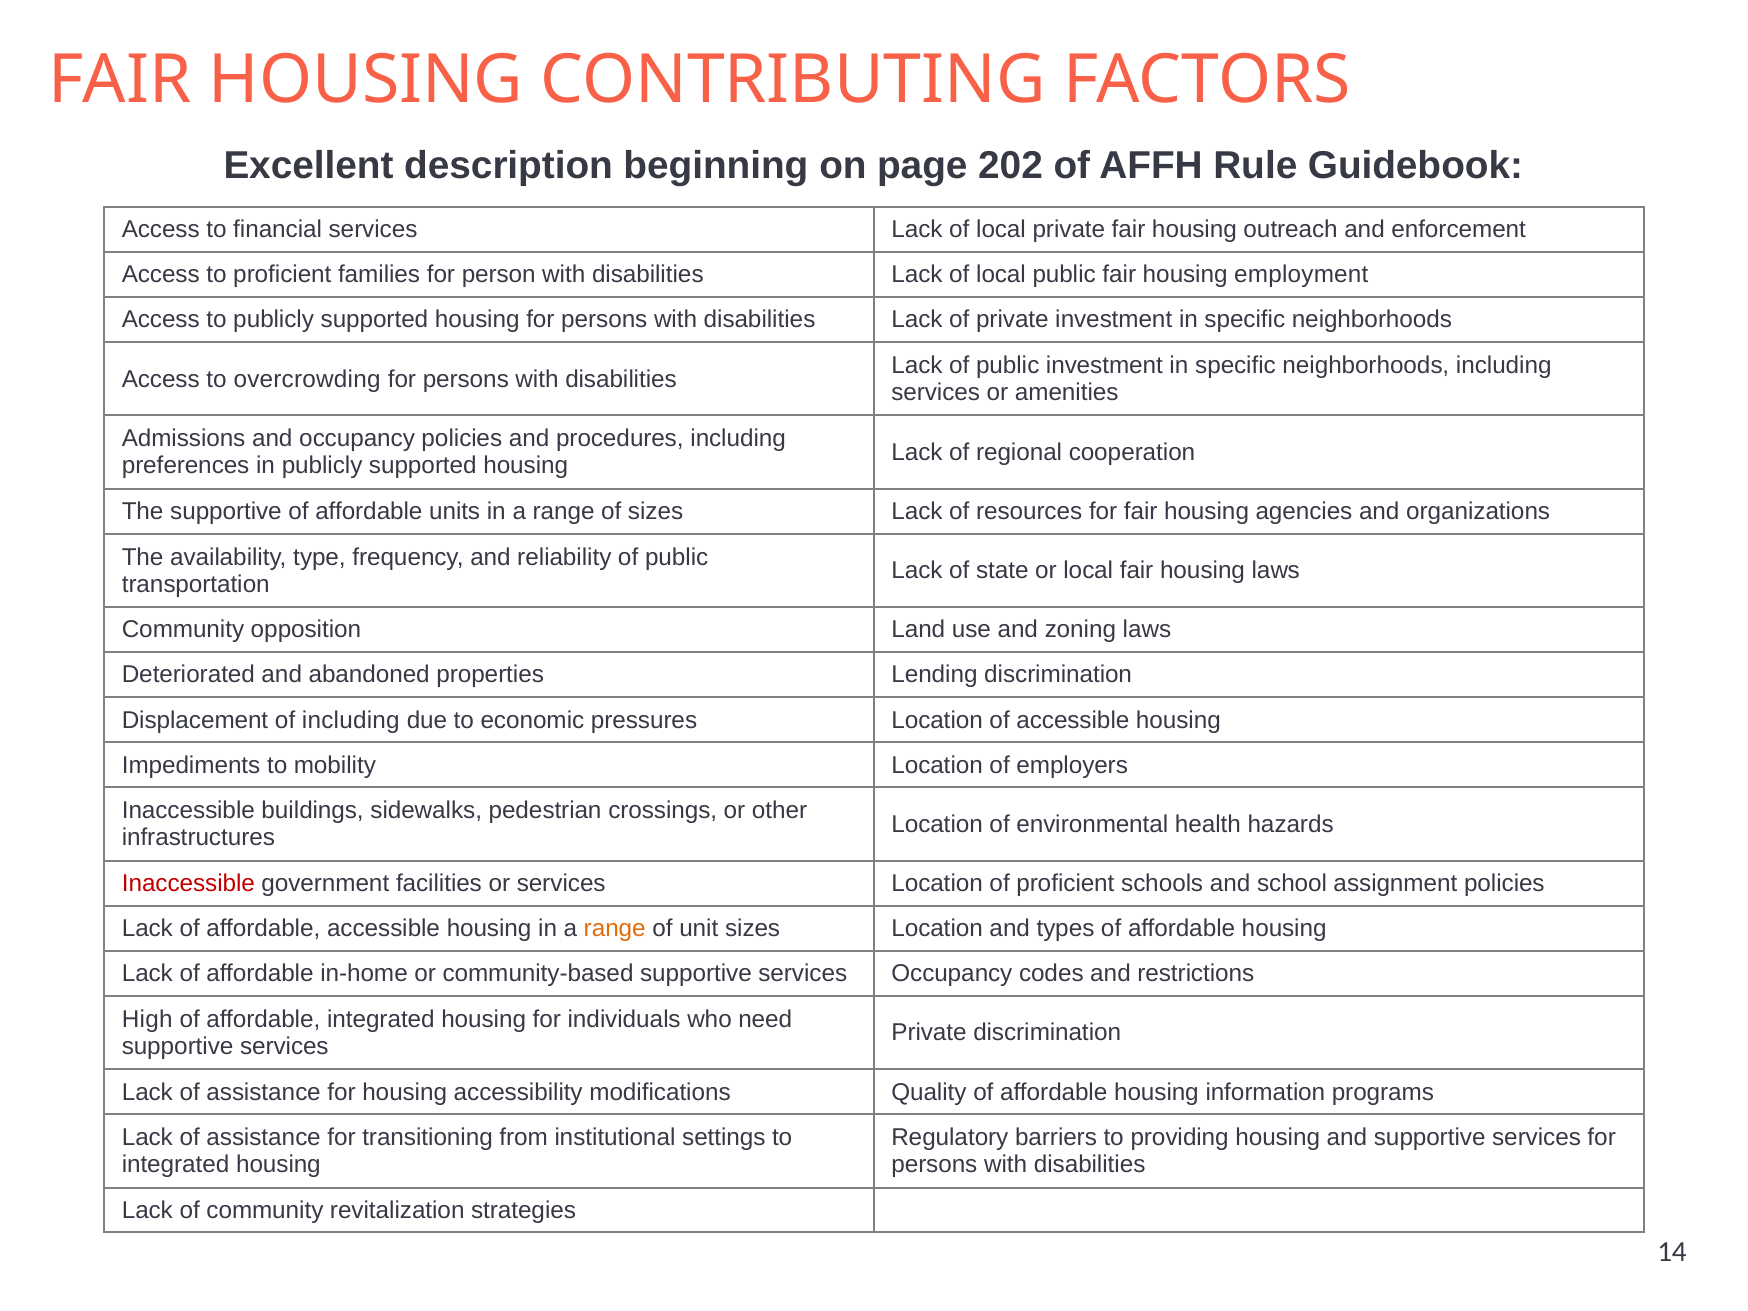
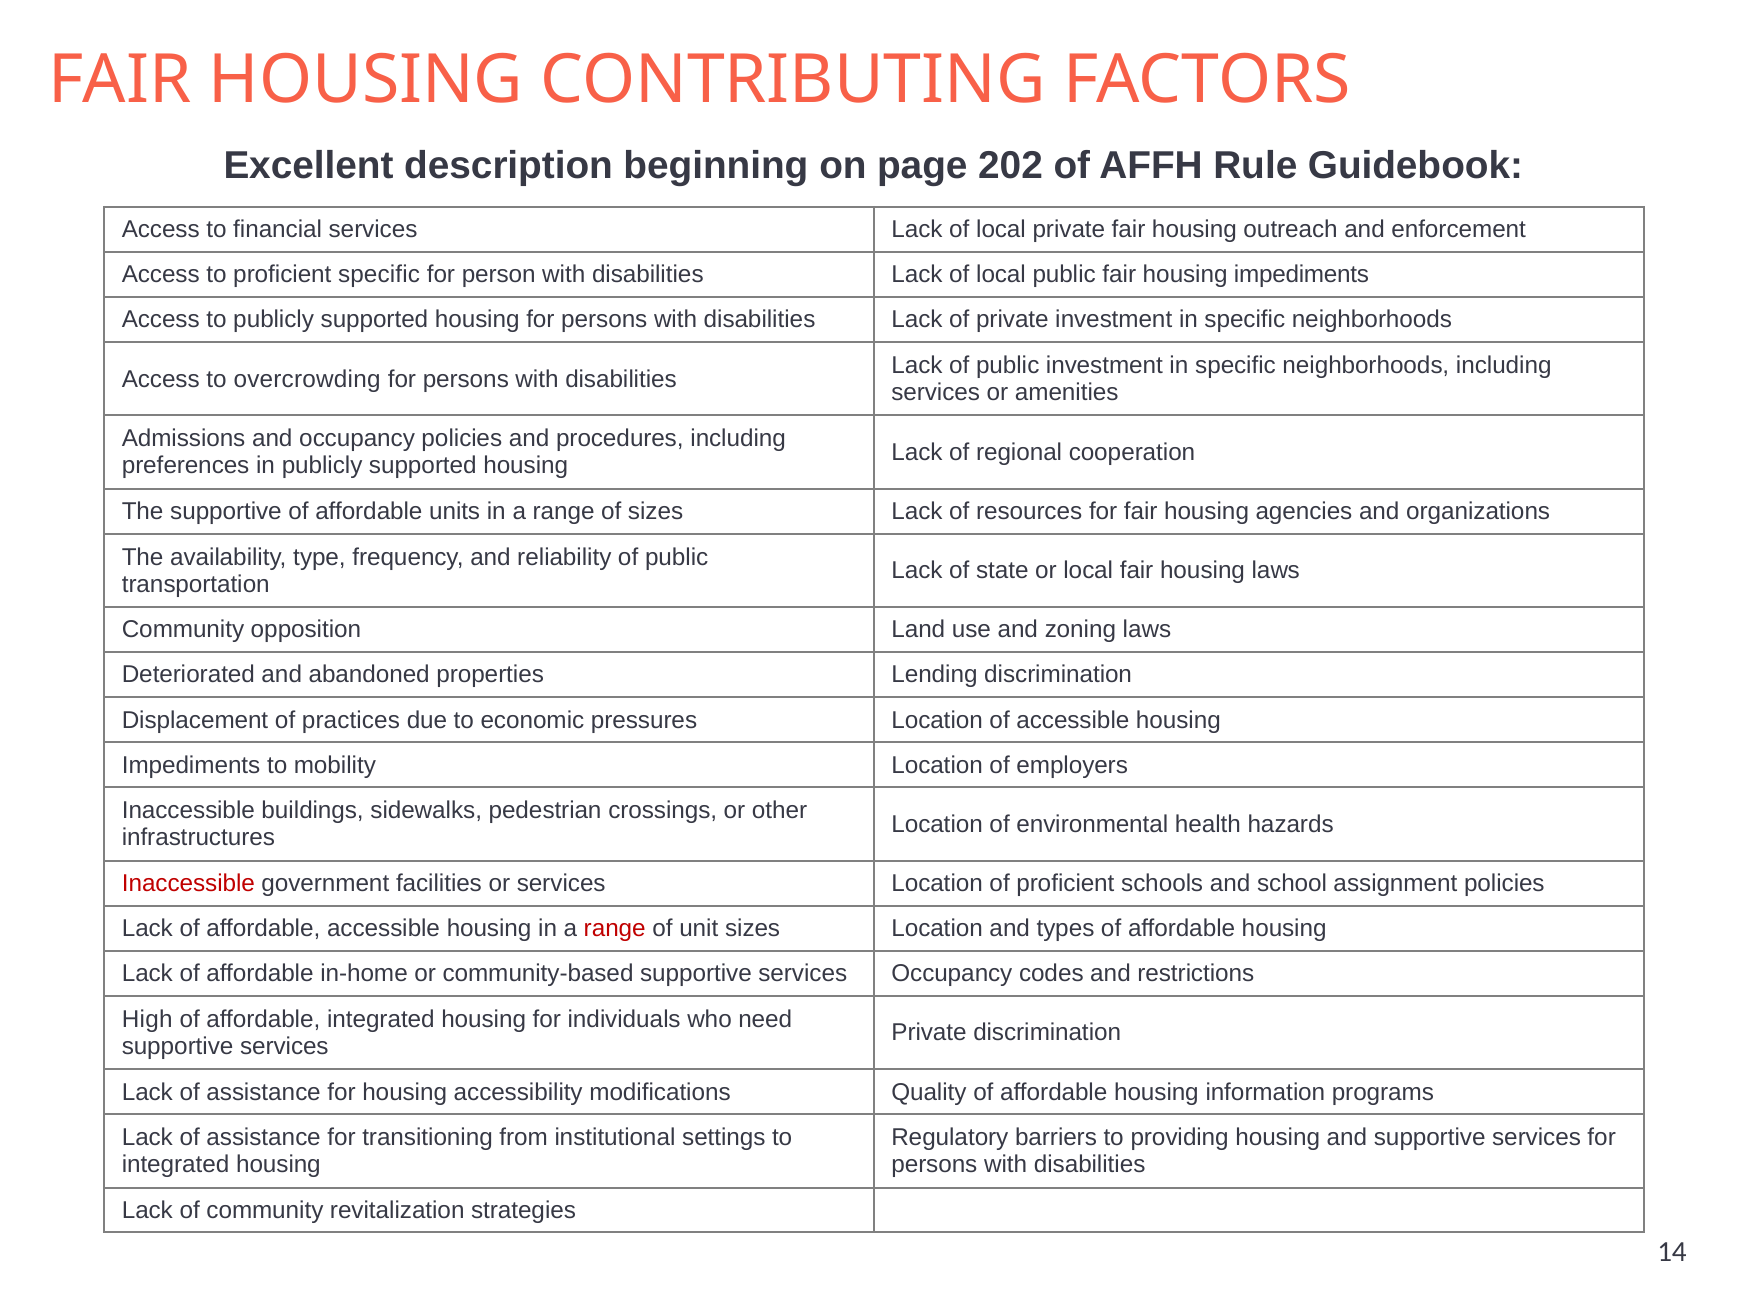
proficient families: families -> specific
fair housing employment: employment -> impediments
of including: including -> practices
range at (615, 929) colour: orange -> red
